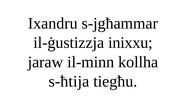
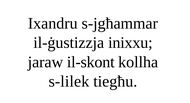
il-minn: il-minn -> il-skont
s-ħtija: s-ħtija -> s-lilek
